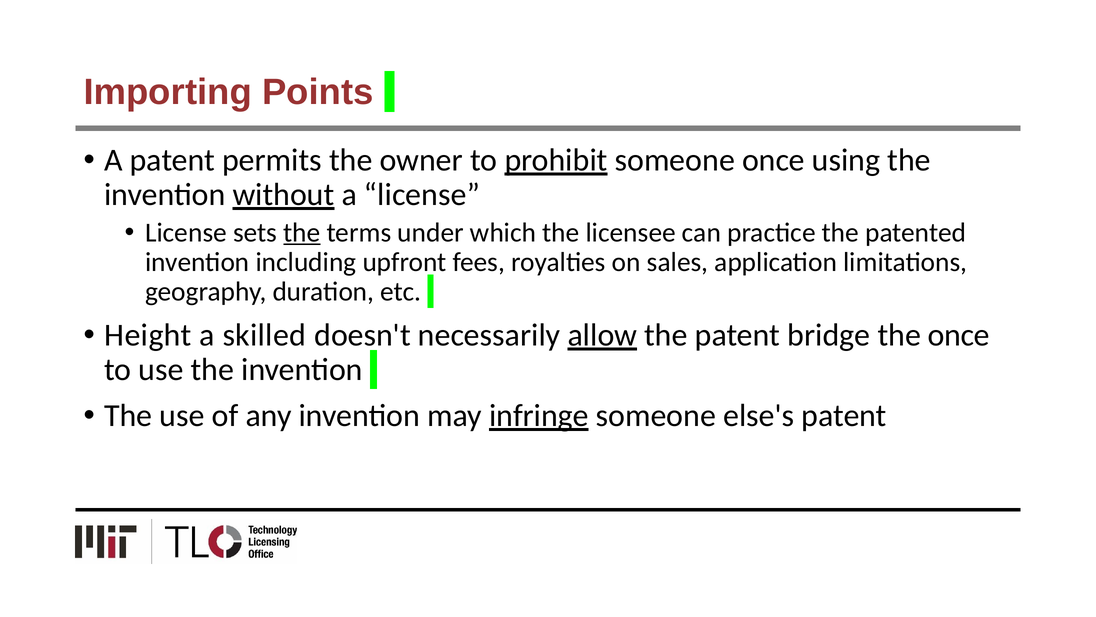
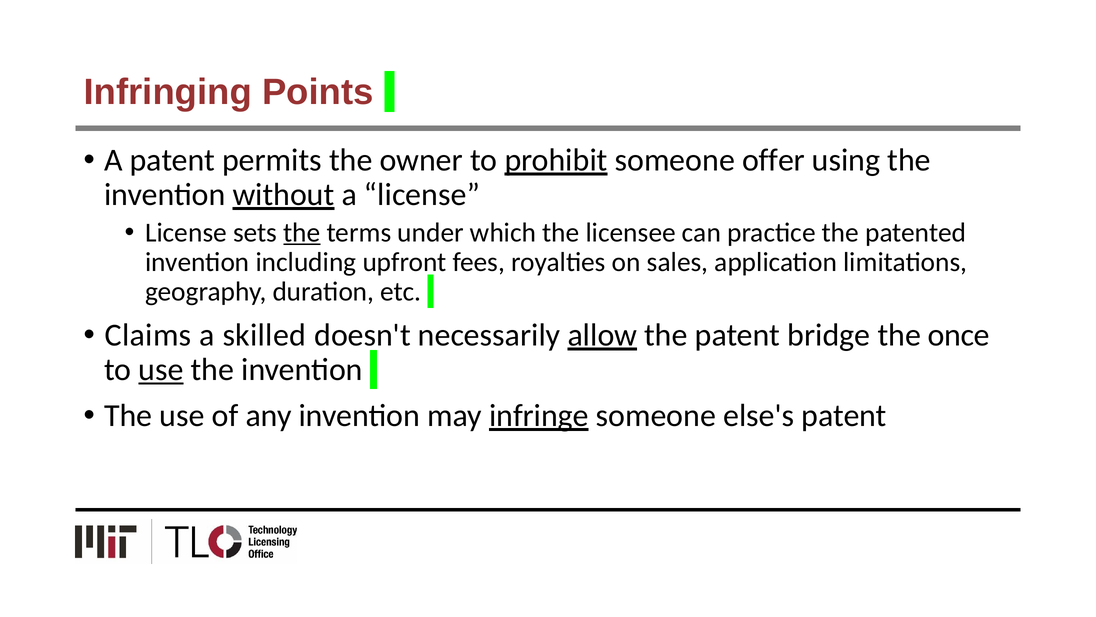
Importing: Importing -> Infringing
someone once: once -> offer
Height: Height -> Claims
use at (161, 369) underline: none -> present
